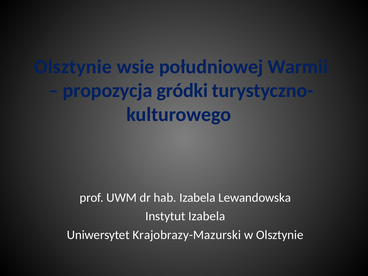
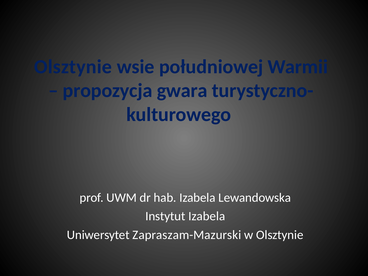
gródki: gródki -> gwara
Krajobrazy-Mazurski: Krajobrazy-Mazurski -> Zapraszam-Mazurski
